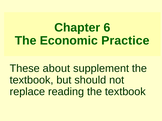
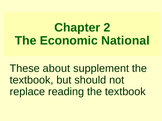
6: 6 -> 2
Practice: Practice -> National
